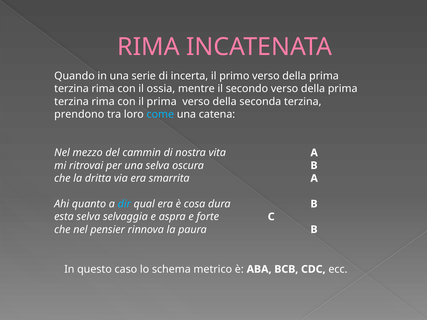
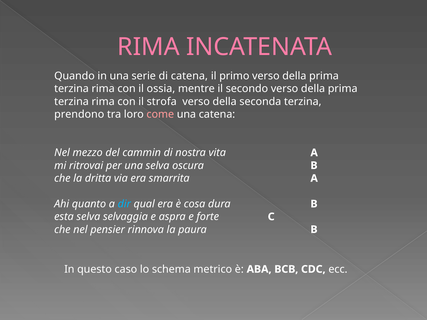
di incerta: incerta -> catena
il prima: prima -> strofa
come colour: light blue -> pink
